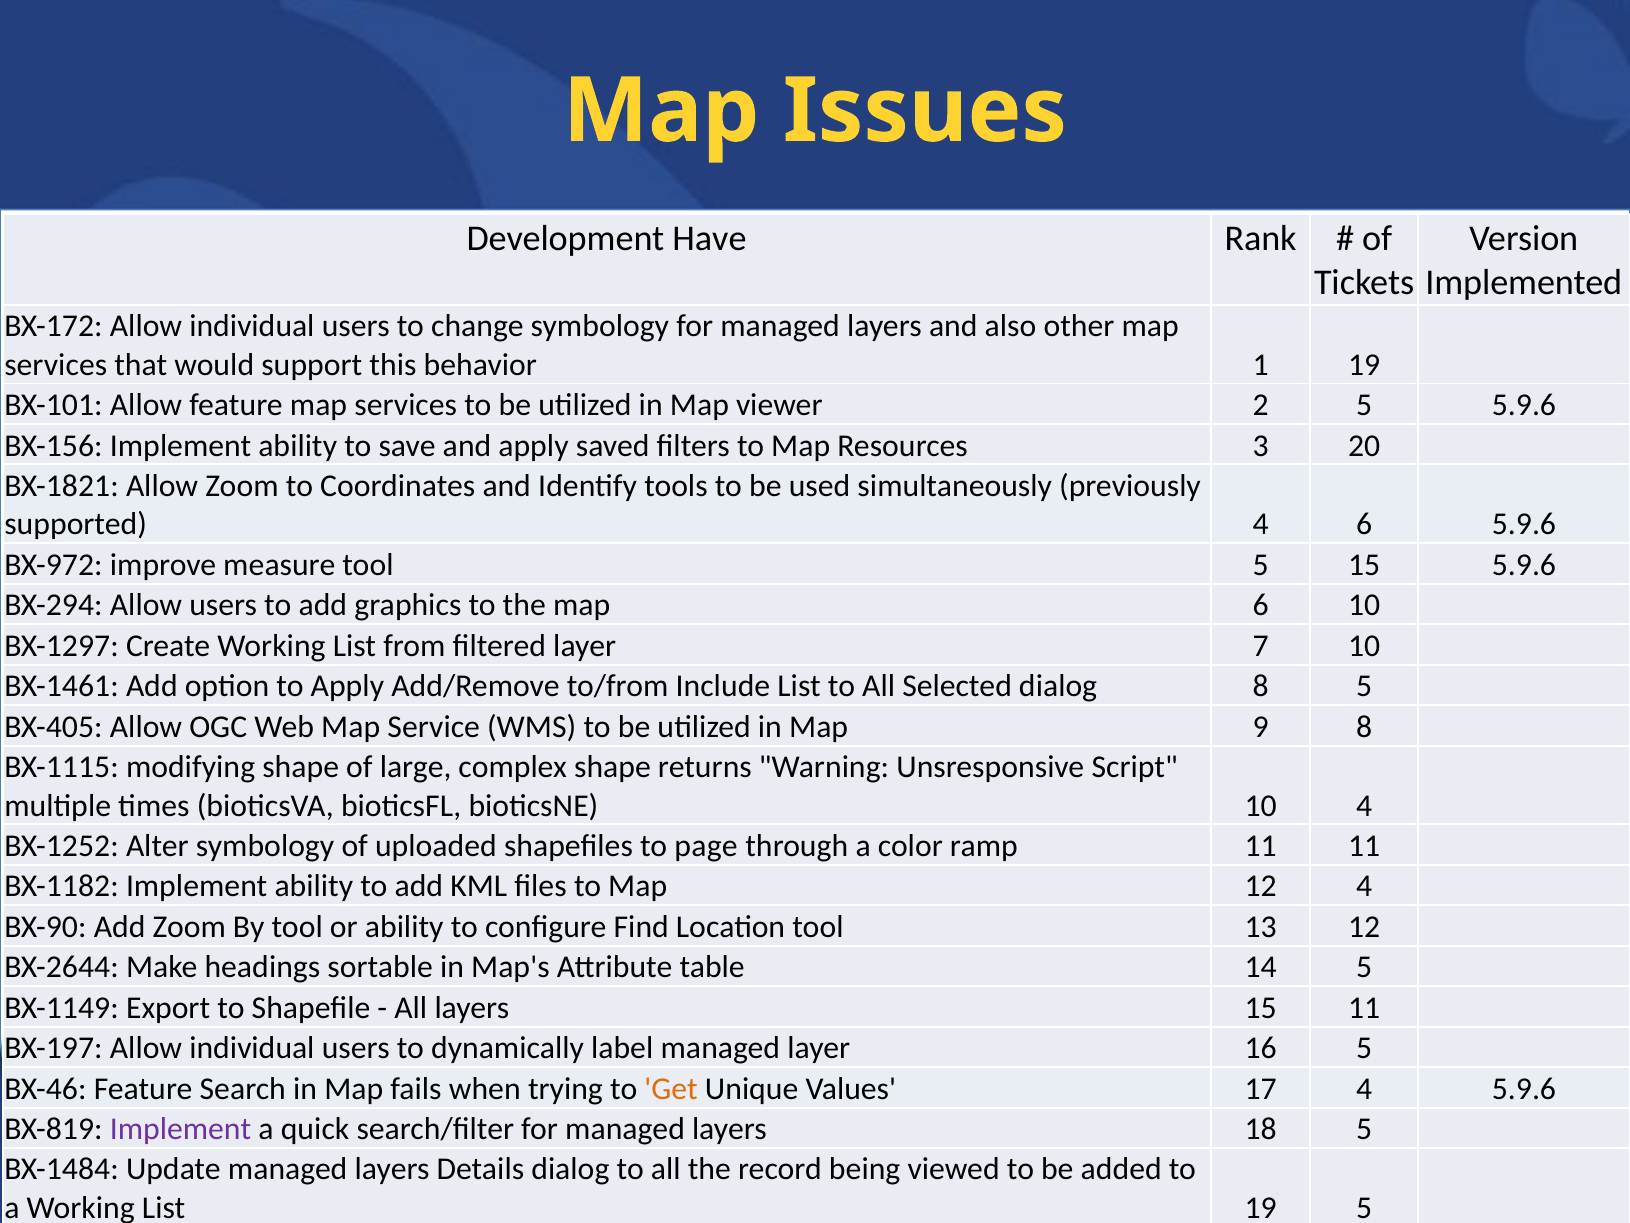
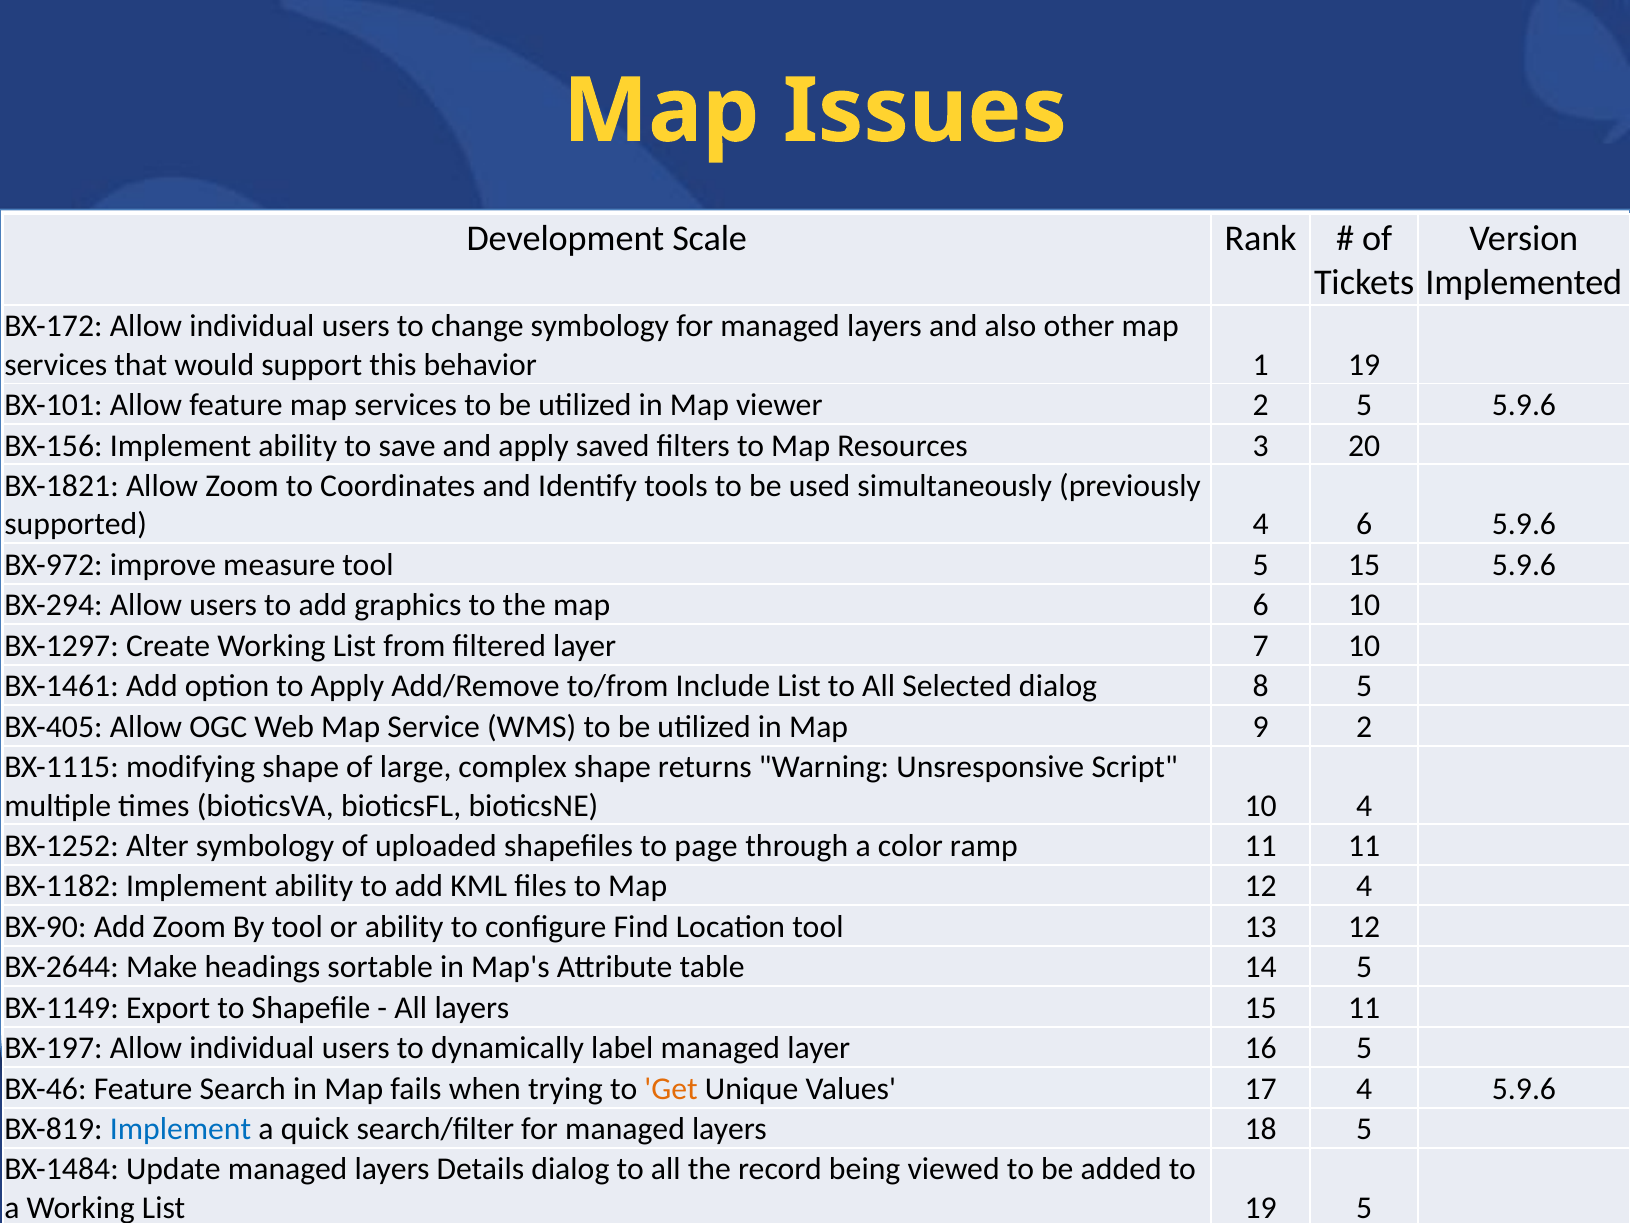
Have: Have -> Scale
9 8: 8 -> 2
Implement at (181, 1129) colour: purple -> blue
